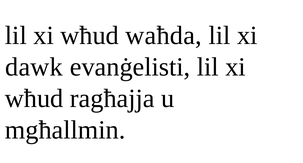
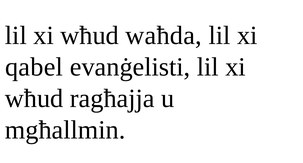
dawk: dawk -> qabel
